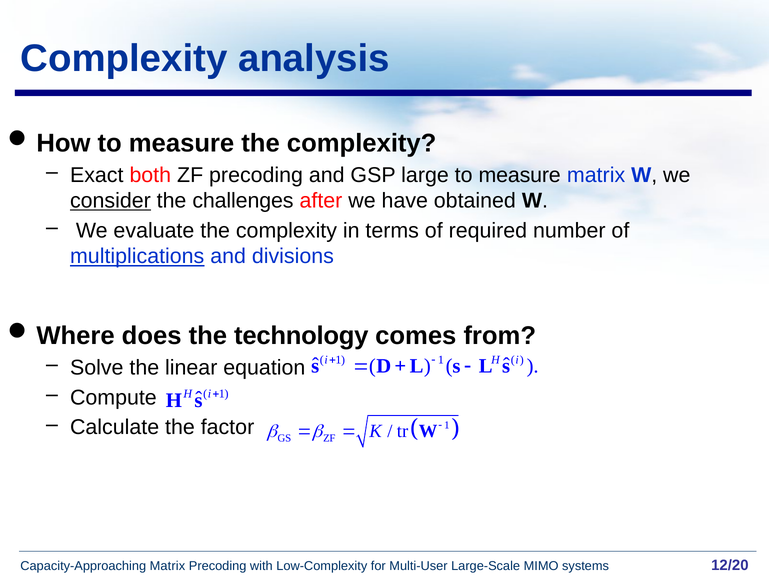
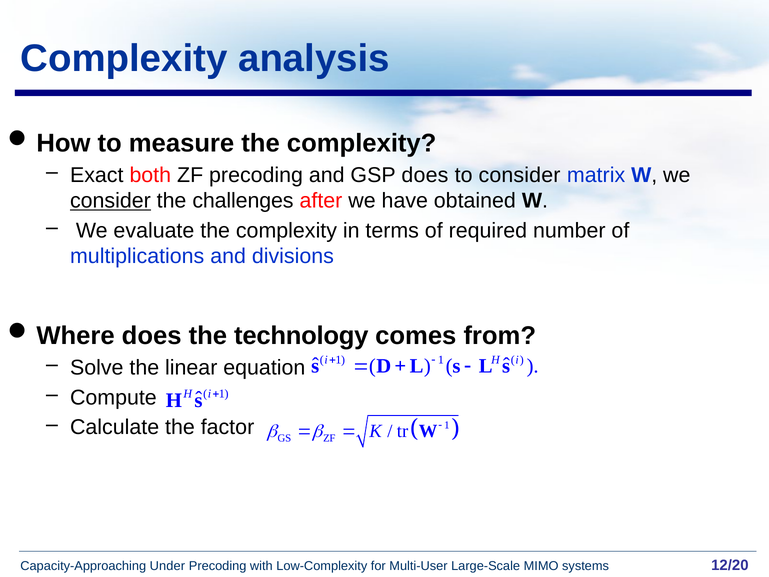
GSP large: large -> does
measure at (520, 175): measure -> consider
multiplications underline: present -> none
Matrix at (167, 566): Matrix -> Under
